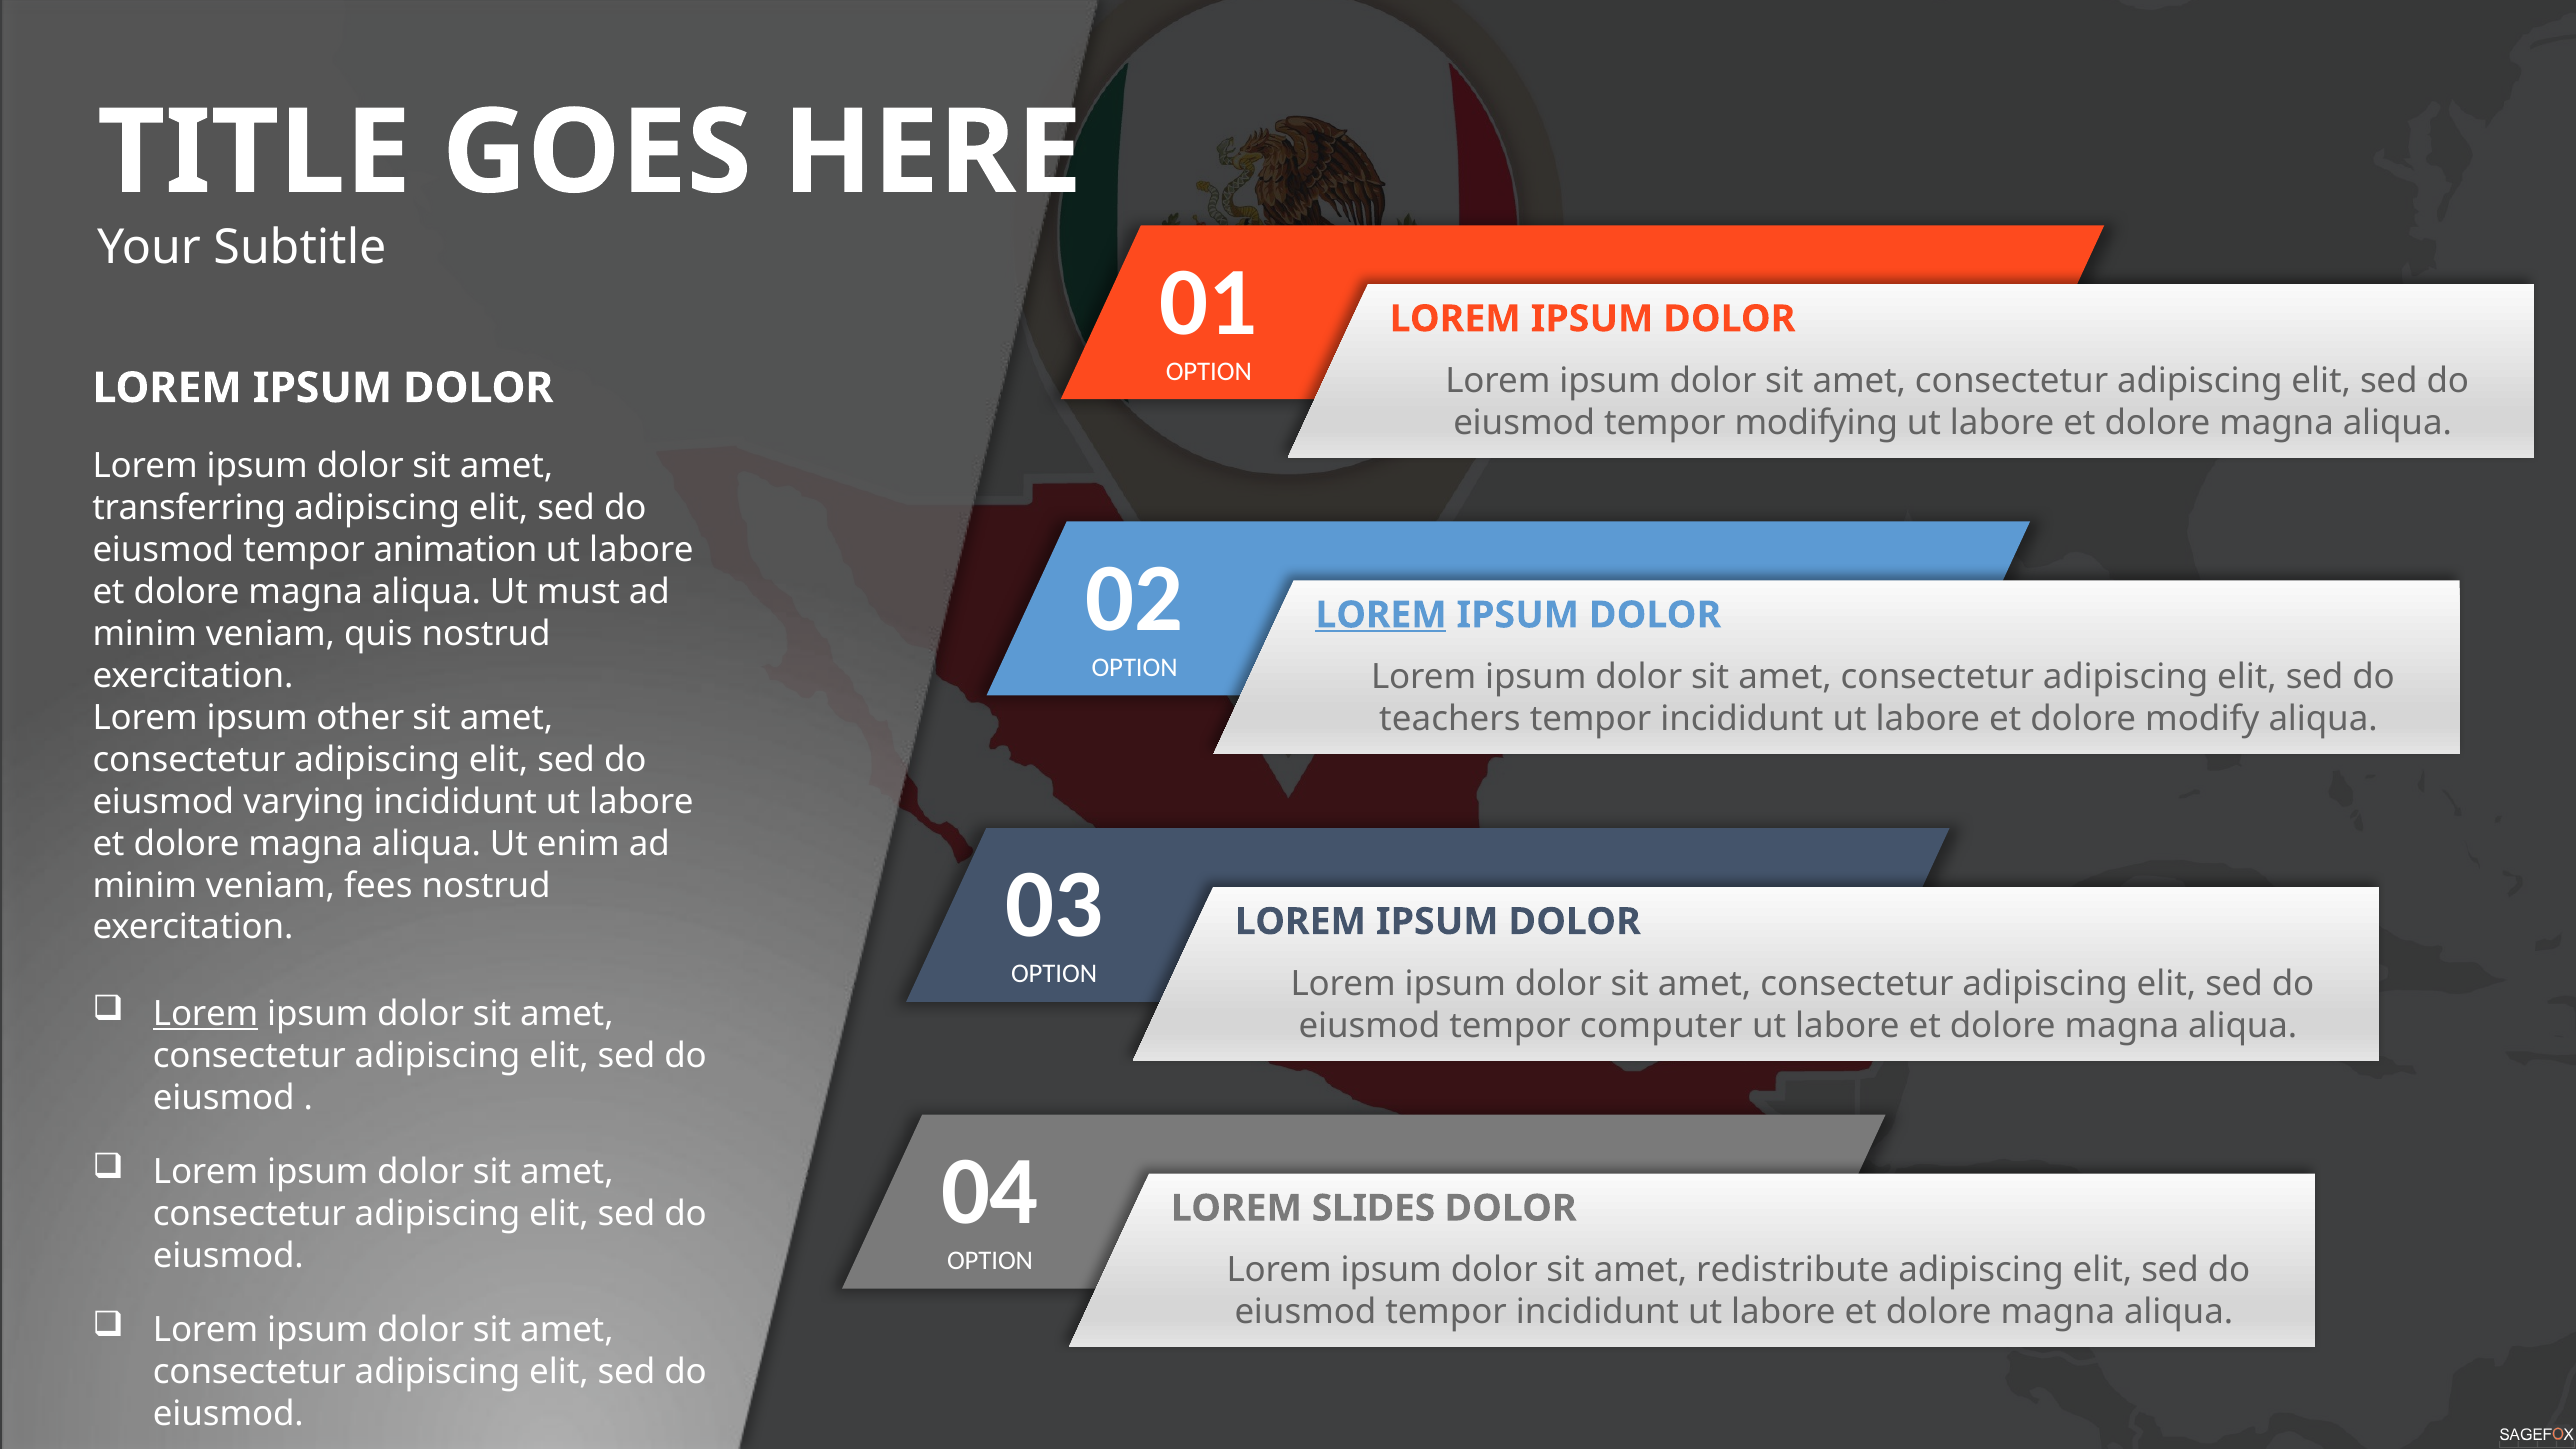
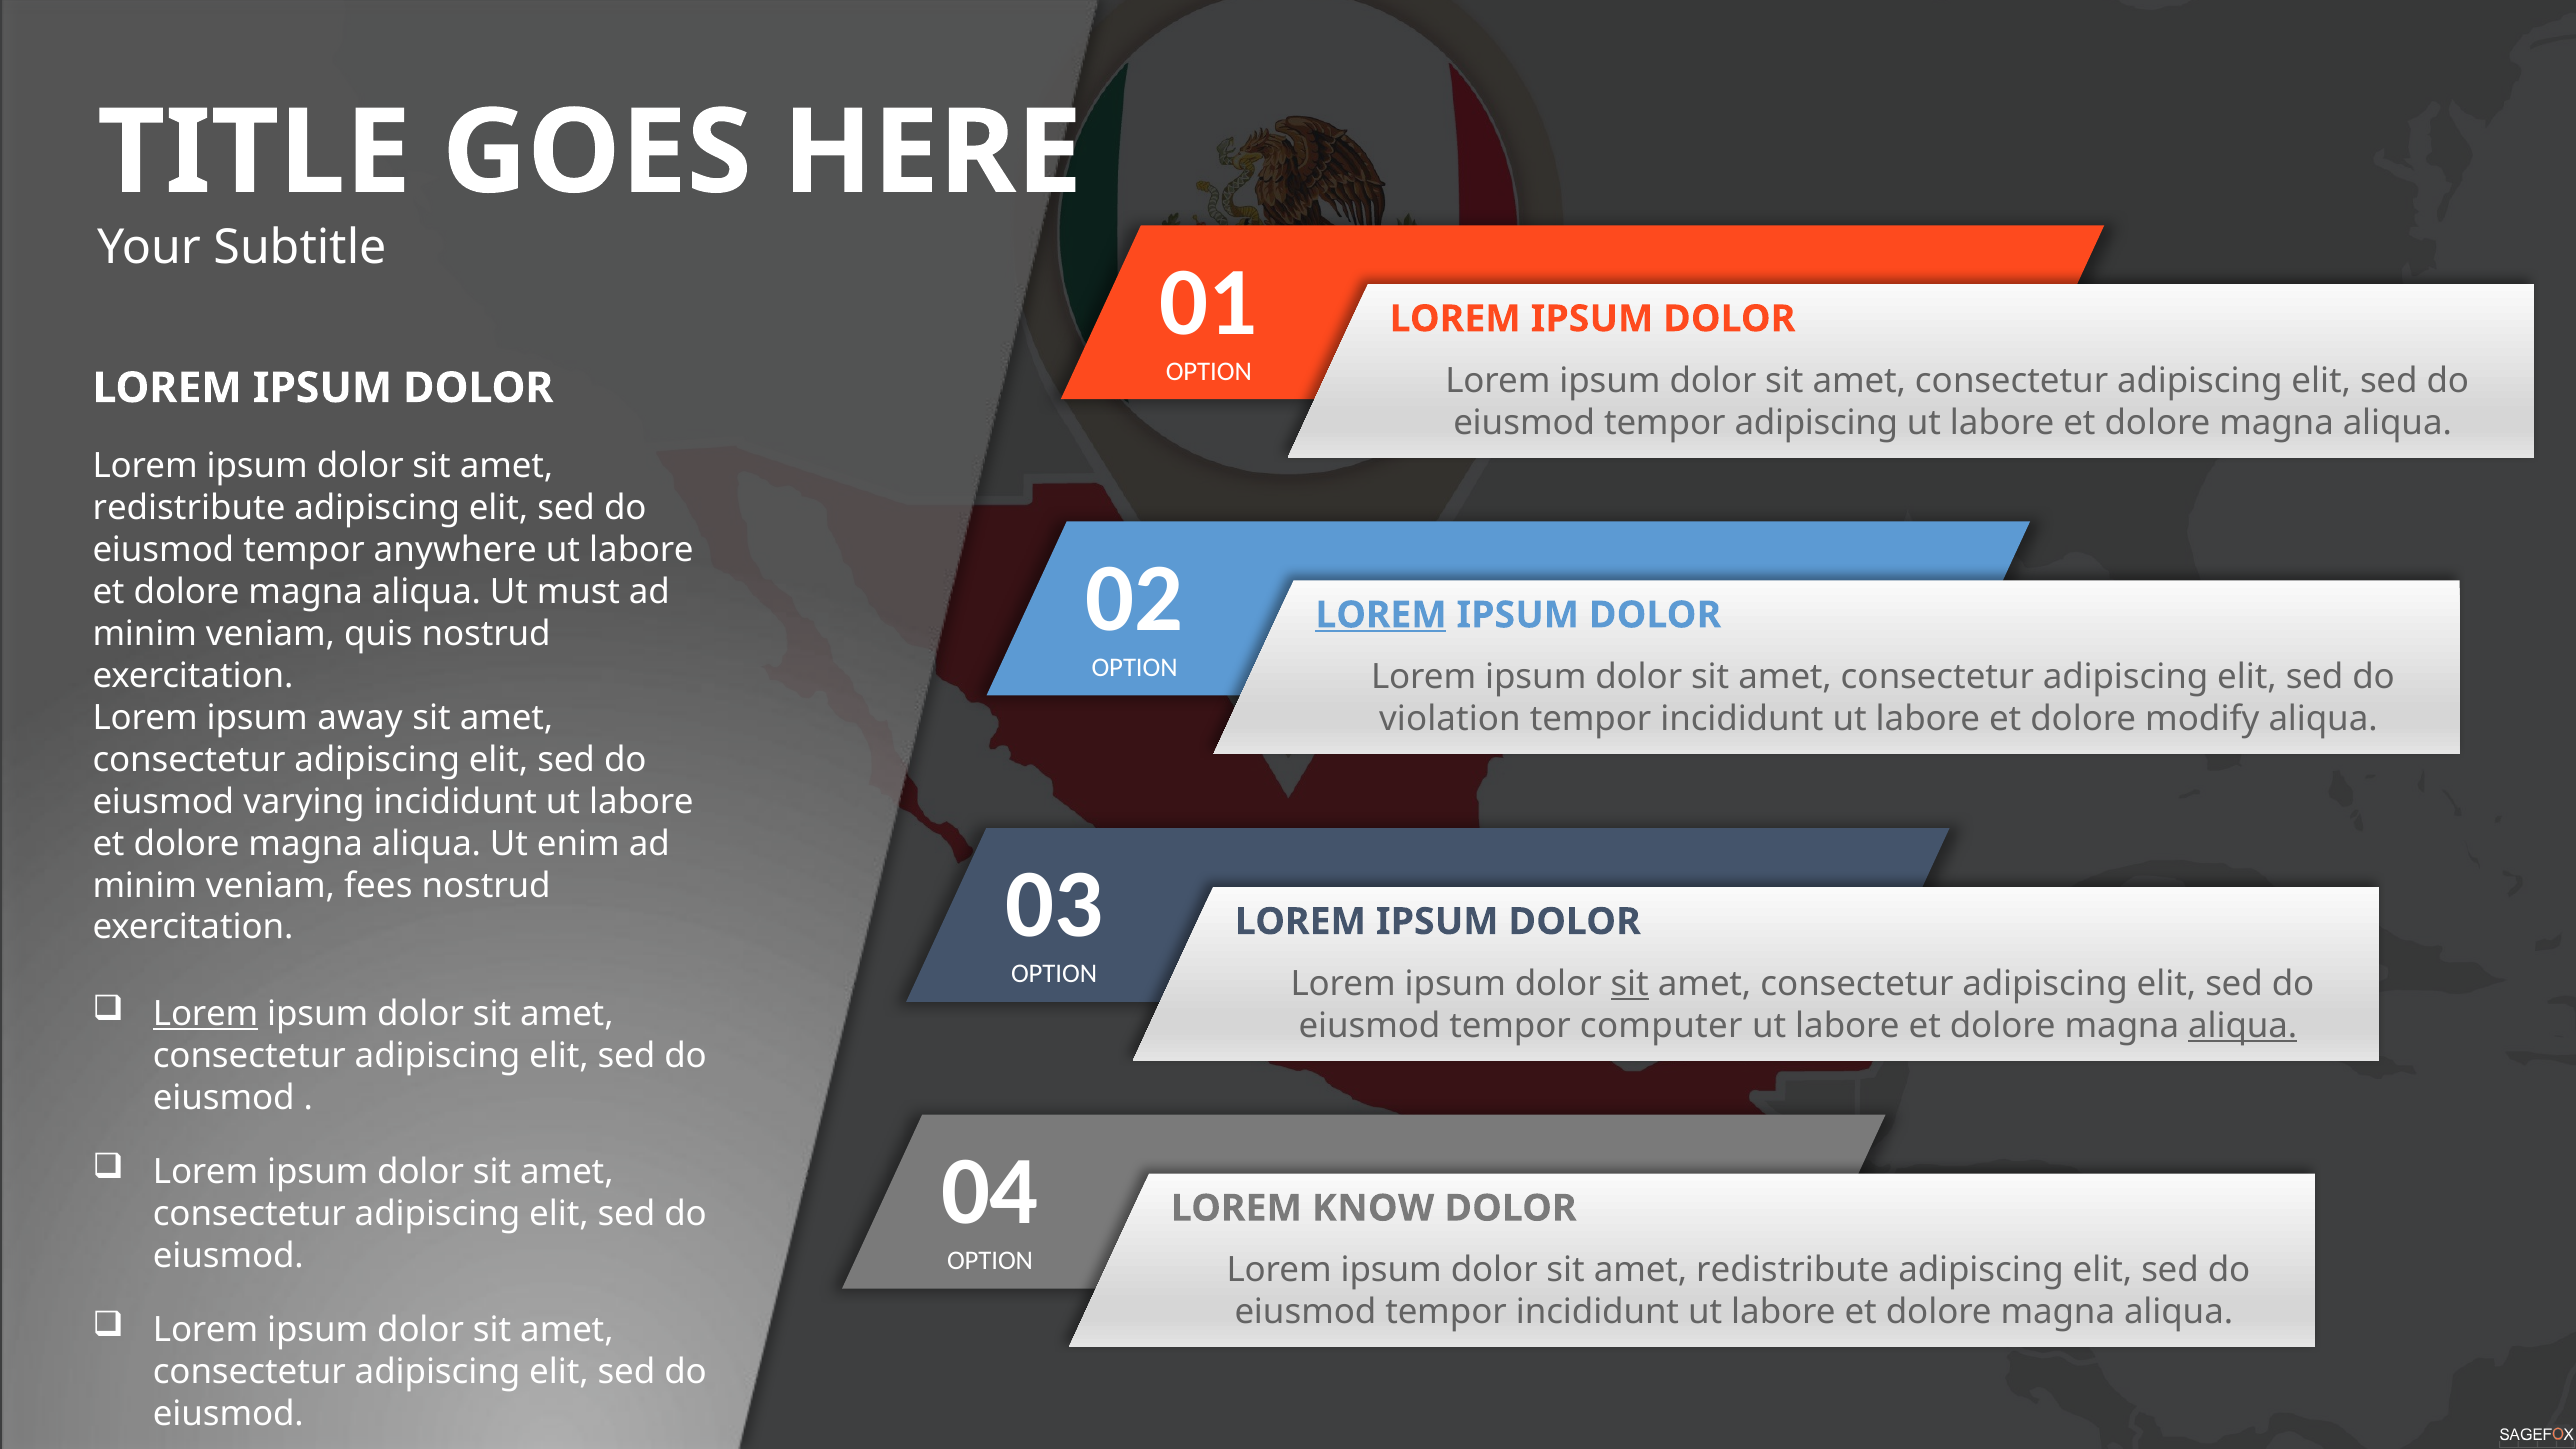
tempor modifying: modifying -> adipiscing
transferring at (189, 508): transferring -> redistribute
animation: animation -> anywhere
other: other -> away
teachers: teachers -> violation
sit at (1630, 984) underline: none -> present
aliqua at (2243, 1026) underline: none -> present
SLIDES: SLIDES -> KNOW
